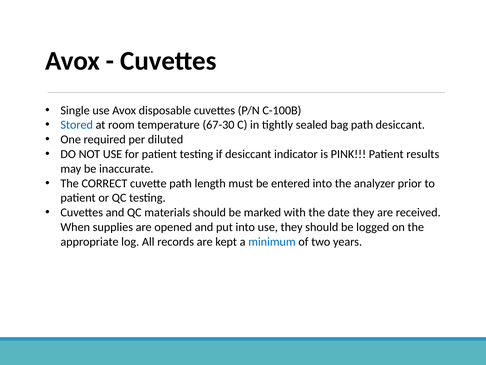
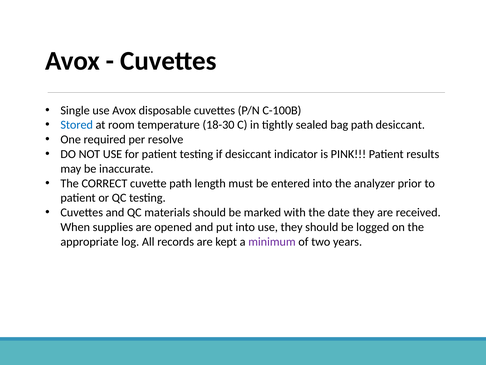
67-30: 67-30 -> 18-30
diluted: diluted -> resolve
minimum colour: blue -> purple
